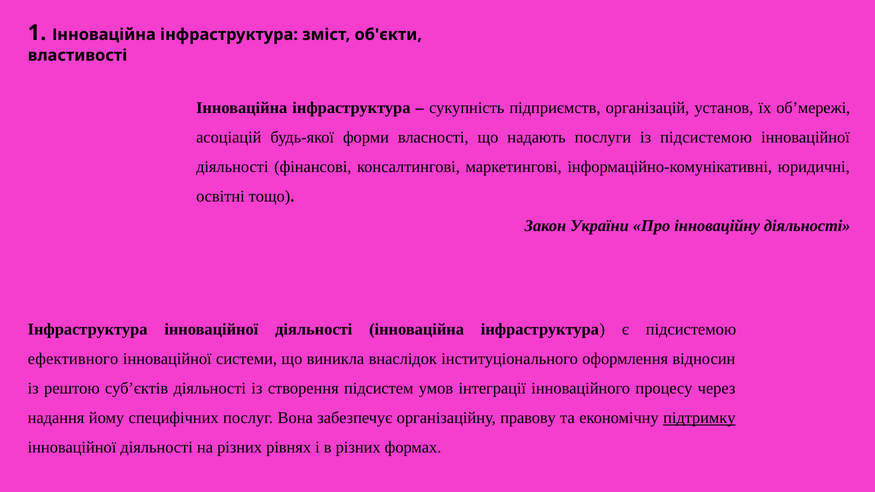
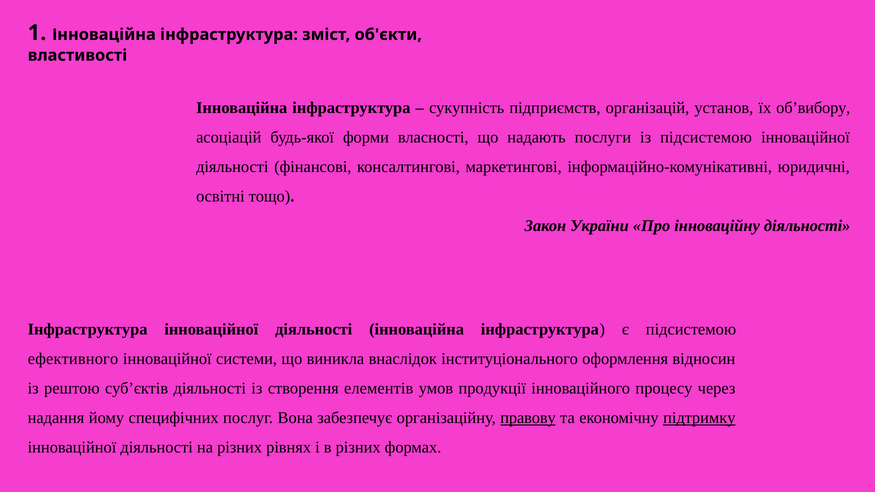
об’мережі: об’мережі -> об’вибору
підсистем: підсистем -> елементів
інтеграції: інтеграції -> продукції
правову underline: none -> present
